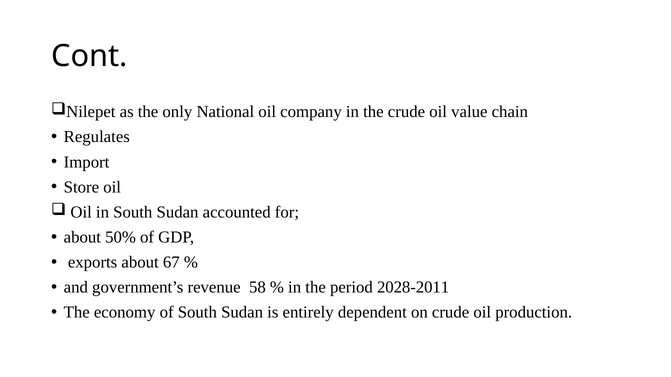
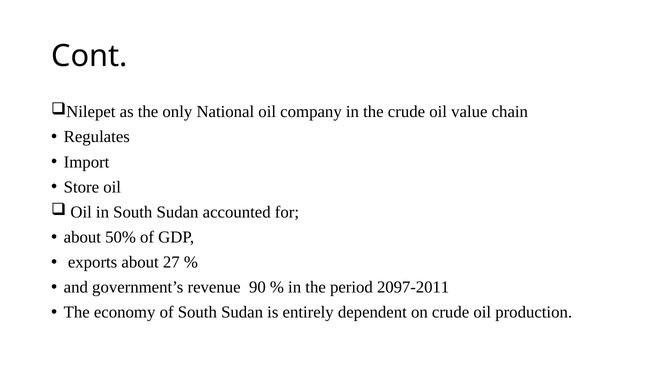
67: 67 -> 27
58: 58 -> 90
2028-2011: 2028-2011 -> 2097-2011
